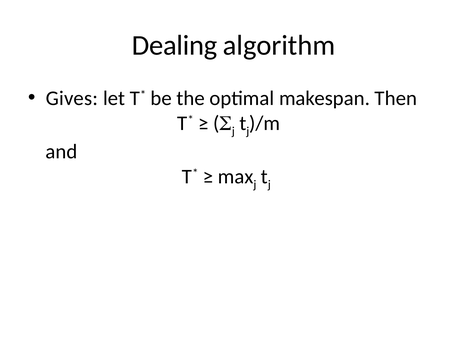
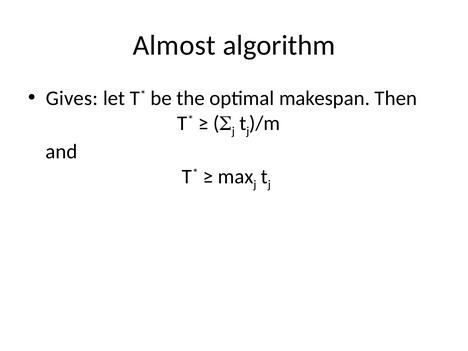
Dealing: Dealing -> Almost
